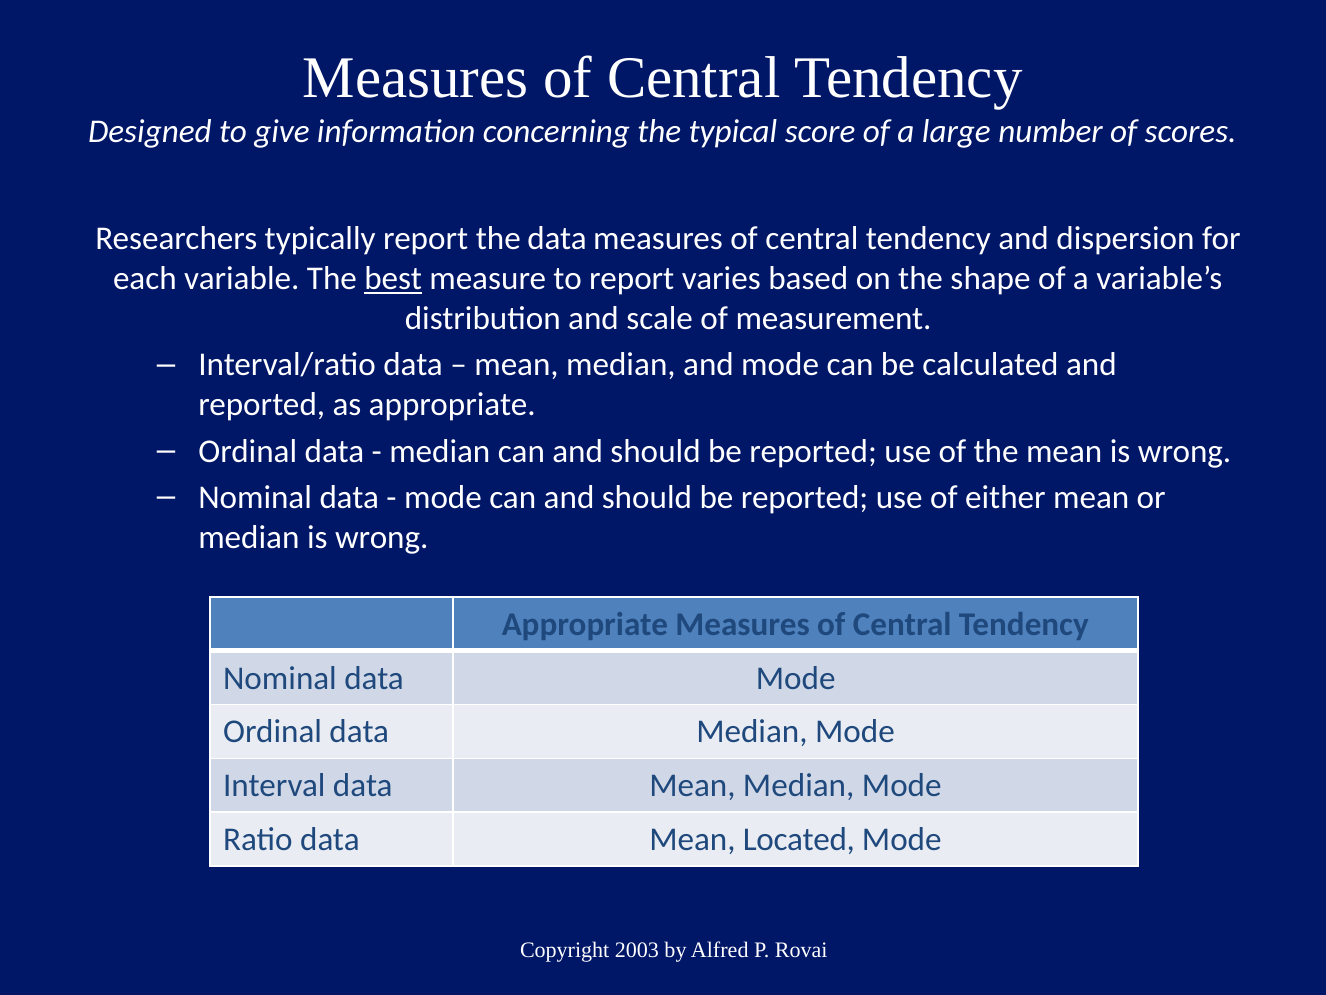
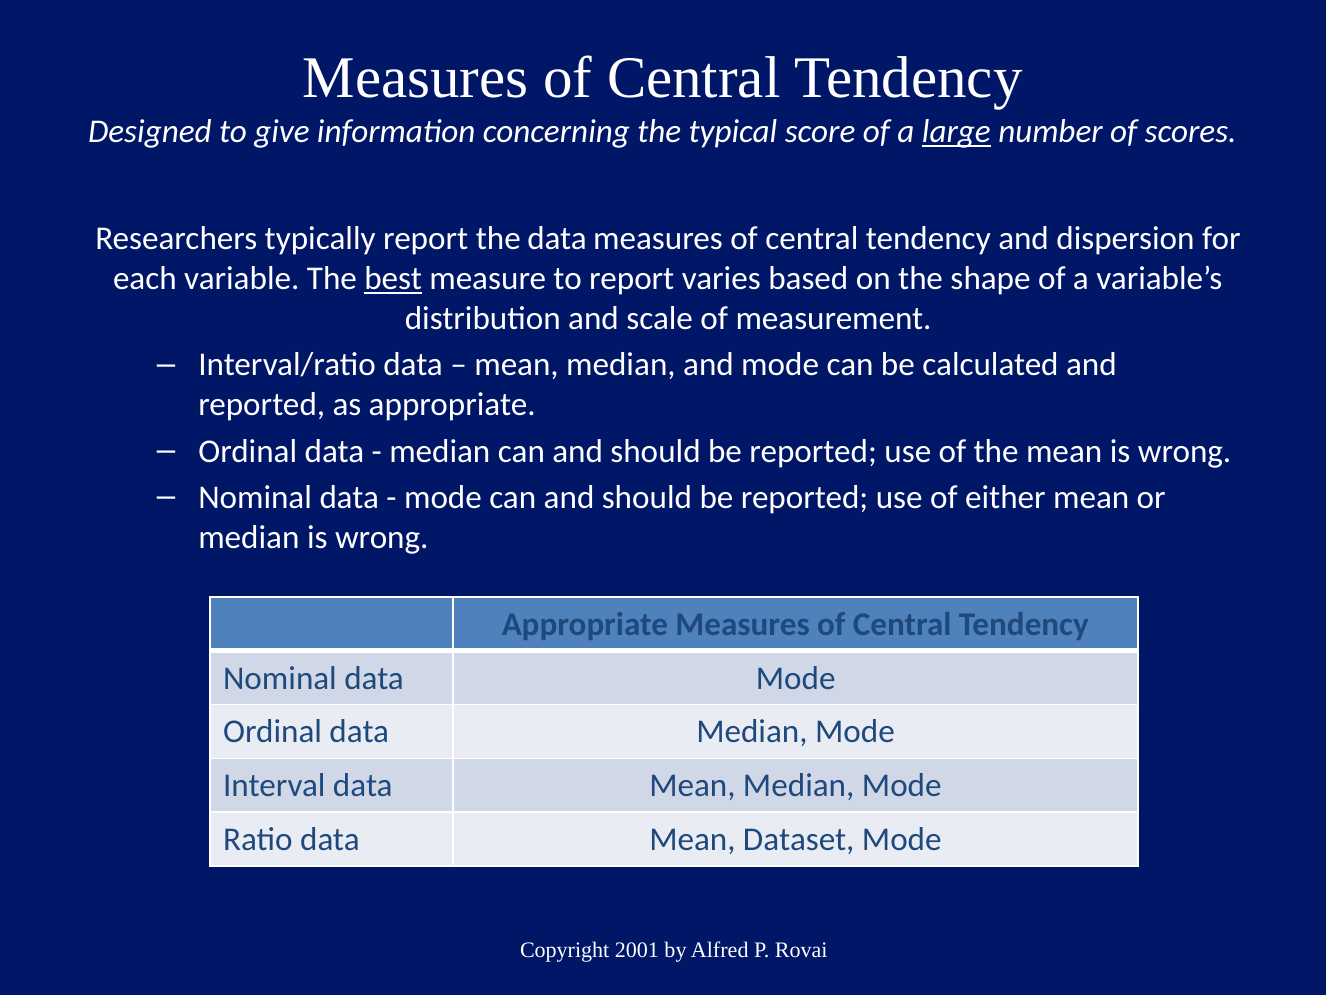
large underline: none -> present
Located: Located -> Dataset
2003: 2003 -> 2001
